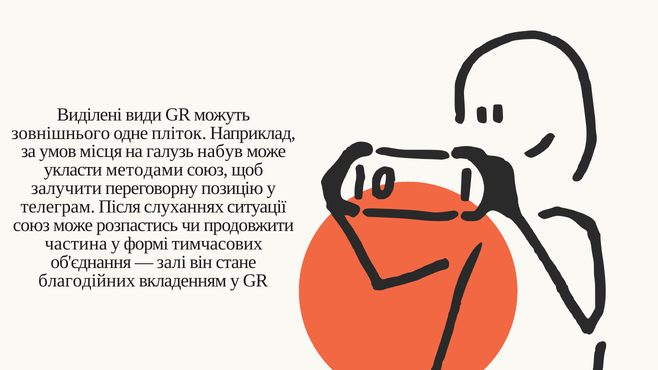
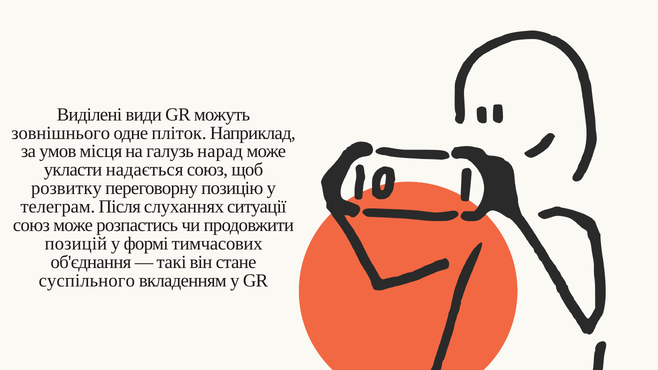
набув: набув -> нарад
методами: методами -> надається
залучити: залучити -> розвитку
частина: частина -> позицій
залі: залі -> такі
благодійних: благодійних -> суспільного
